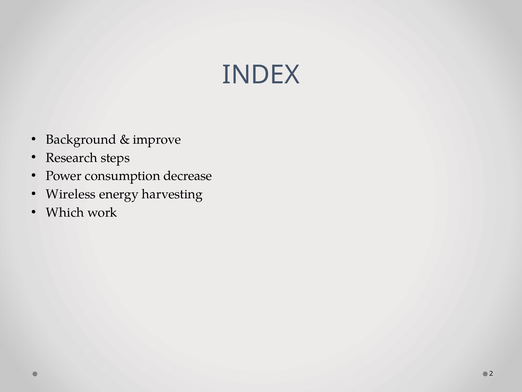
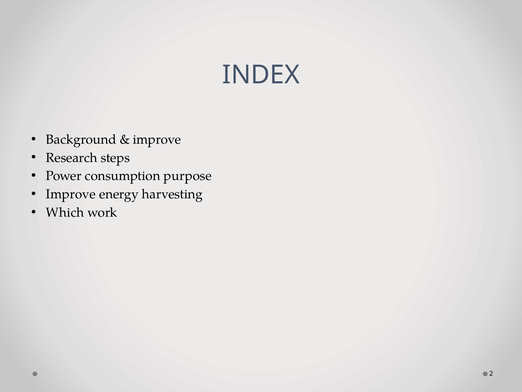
decrease: decrease -> purpose
Wireless at (71, 194): Wireless -> Improve
